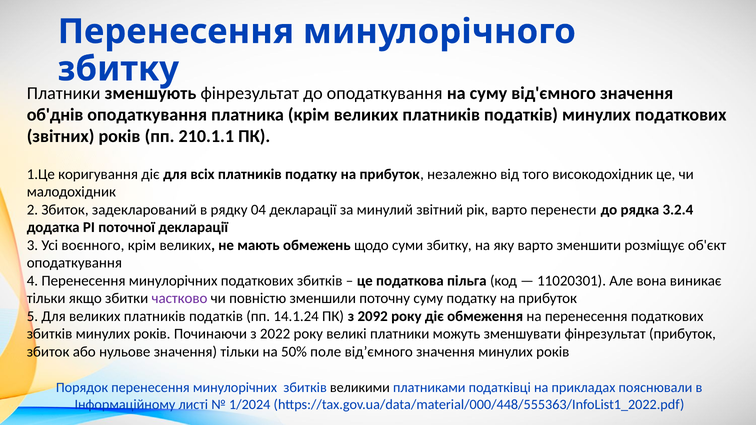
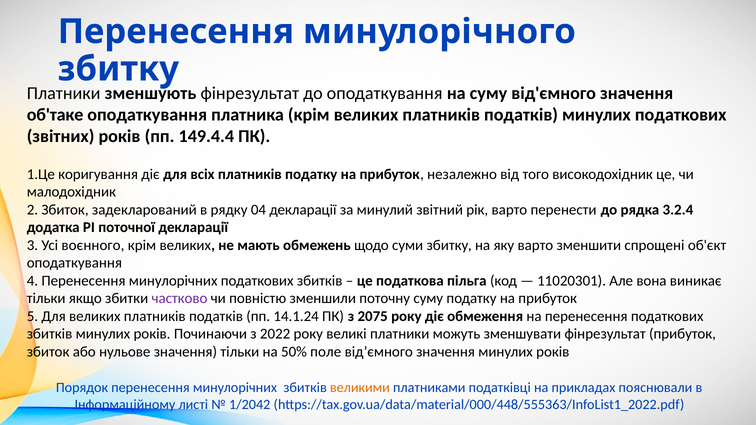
об'днів: об'днів -> об'таке
210.1.1: 210.1.1 -> 149.4.4
розміщує: розміщує -> спрощені
2092: 2092 -> 2075
великими colour: black -> orange
1/2024: 1/2024 -> 1/2042
